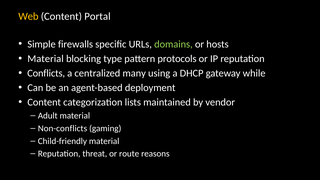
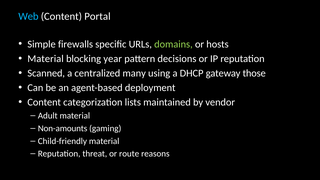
Web colour: yellow -> light blue
type: type -> year
protocols: protocols -> decisions
Conflicts: Conflicts -> Scanned
while: while -> those
Non-conflicts: Non-conflicts -> Non-amounts
